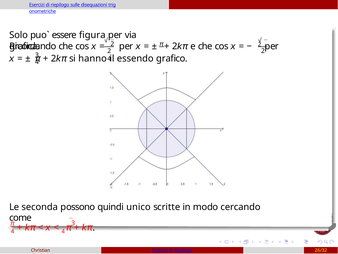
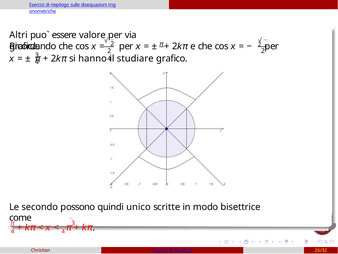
Solo: Solo -> Altri
figura: figura -> valore
essendo: essendo -> studiare
seconda: seconda -> secondo
cercando: cercando -> bisettrice
